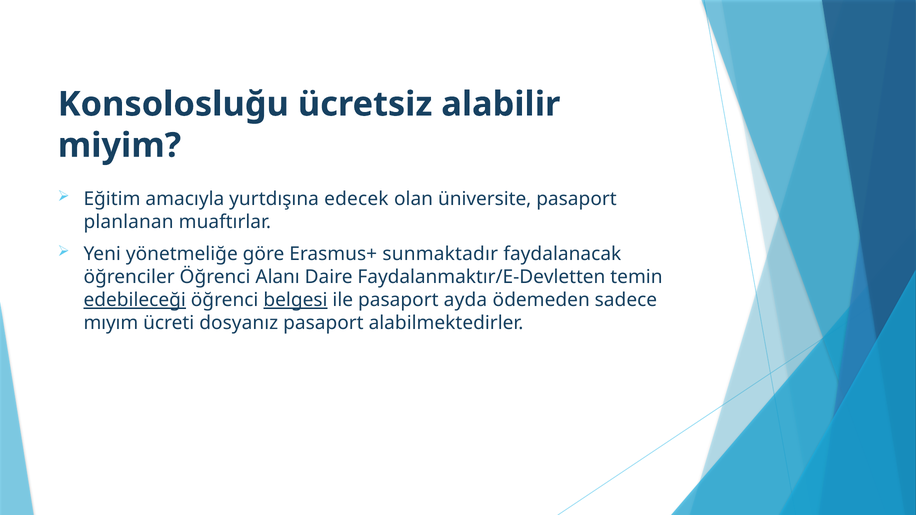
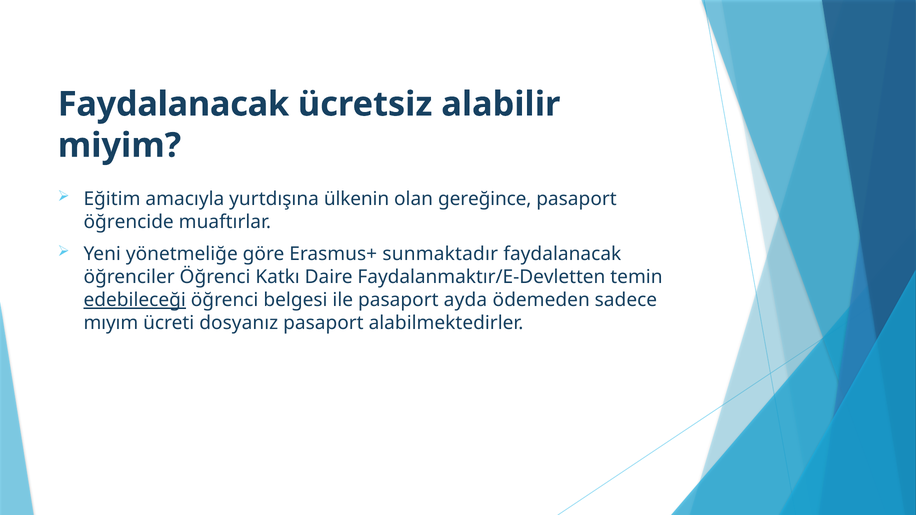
Konsolosluğu at (173, 104): Konsolosluğu -> Faydalanacak
edecek: edecek -> ülkenin
üniversite: üniversite -> gereğince
planlanan: planlanan -> öğrencide
Alanı: Alanı -> Katkı
belgesi underline: present -> none
